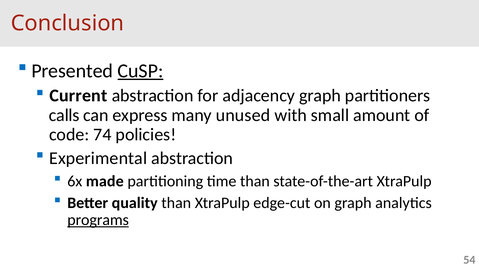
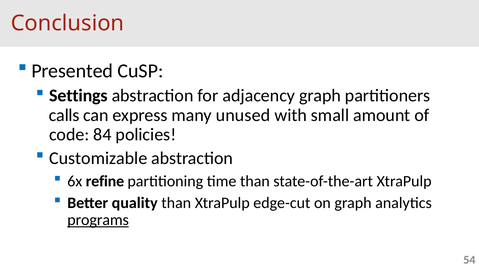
CuSP underline: present -> none
Current: Current -> Settings
74: 74 -> 84
Experimental: Experimental -> Customizable
made: made -> refine
